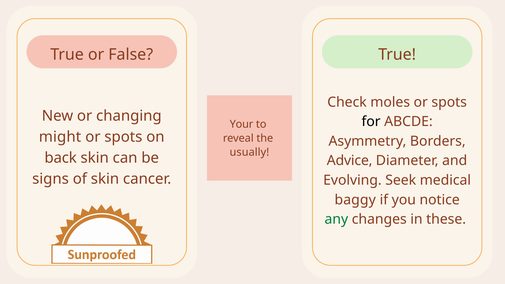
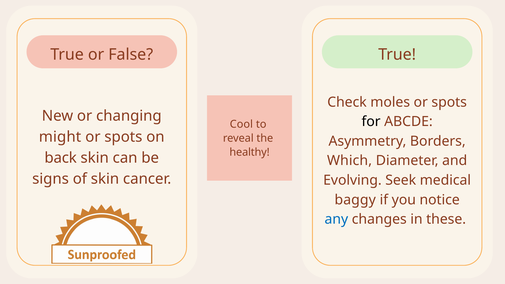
Your: Your -> Cool
usually: usually -> healthy
Advice: Advice -> Which
any colour: green -> blue
